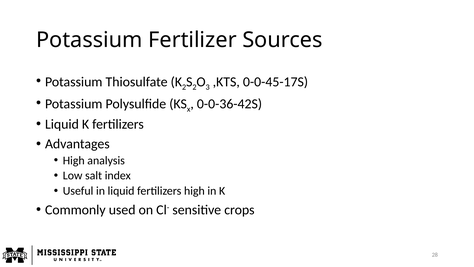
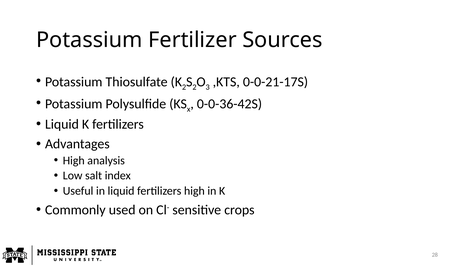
0-0-45-17S: 0-0-45-17S -> 0-0-21-17S
